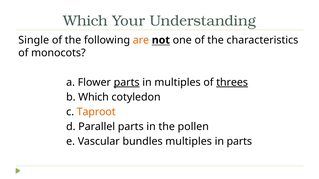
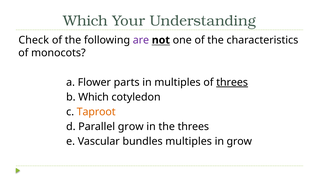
Single: Single -> Check
are colour: orange -> purple
parts at (127, 83) underline: present -> none
Parallel parts: parts -> grow
the pollen: pollen -> threes
in parts: parts -> grow
